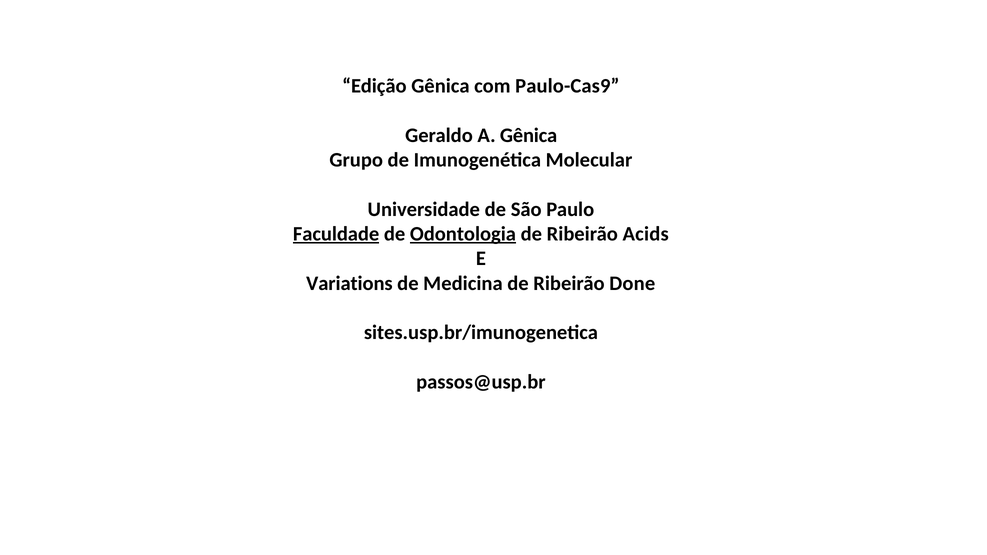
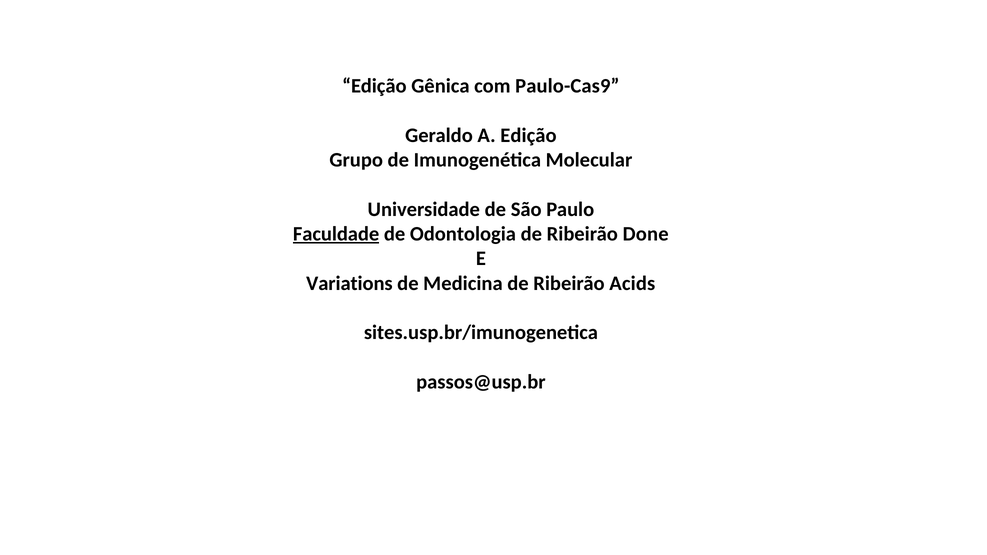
A Gênica: Gênica -> Edição
Odontologia underline: present -> none
Acids: Acids -> Done
Done: Done -> Acids
